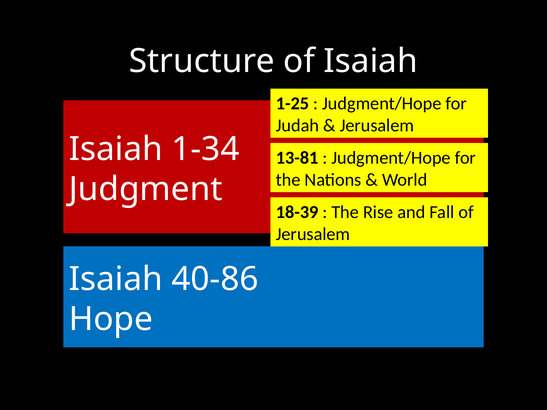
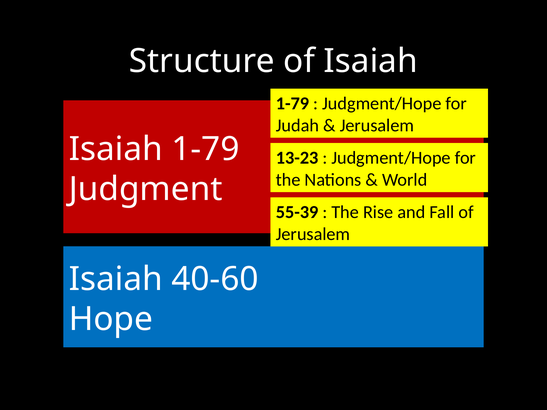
1-25 at (292, 104): 1-25 -> 1-79
Isaiah 1-34: 1-34 -> 1-79
13-81: 13-81 -> 13-23
18-39: 18-39 -> 55-39
40-86: 40-86 -> 40-60
